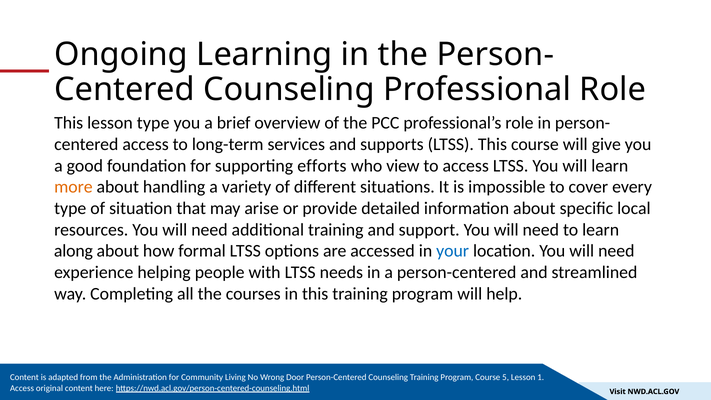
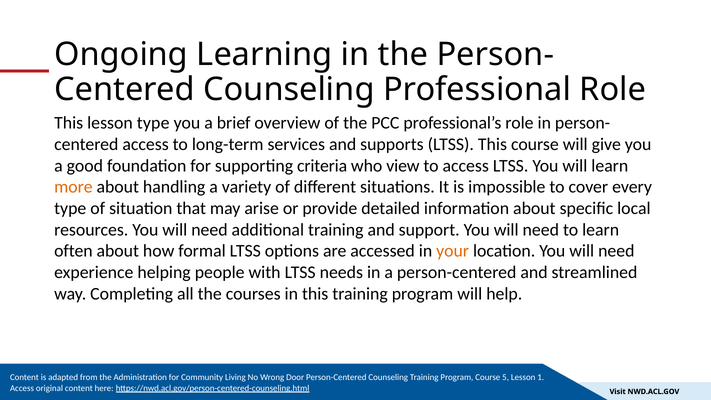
efforts: efforts -> criteria
along: along -> often
your colour: blue -> orange
